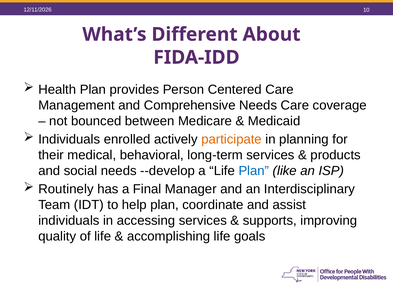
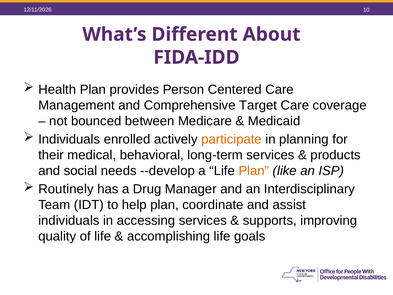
Comprehensive Needs: Needs -> Target
Plan at (254, 171) colour: blue -> orange
Final: Final -> Drug
